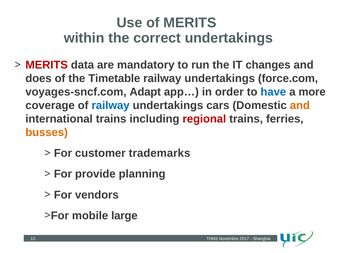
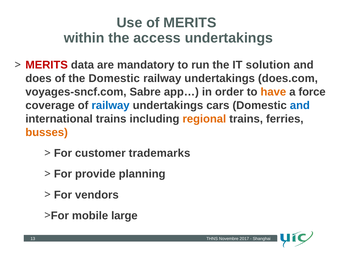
correct: correct -> access
changes: changes -> solution
the Timetable: Timetable -> Domestic
force.com: force.com -> does.com
Adapt: Adapt -> Sabre
have colour: blue -> orange
more: more -> force
and at (300, 105) colour: orange -> blue
regional colour: red -> orange
